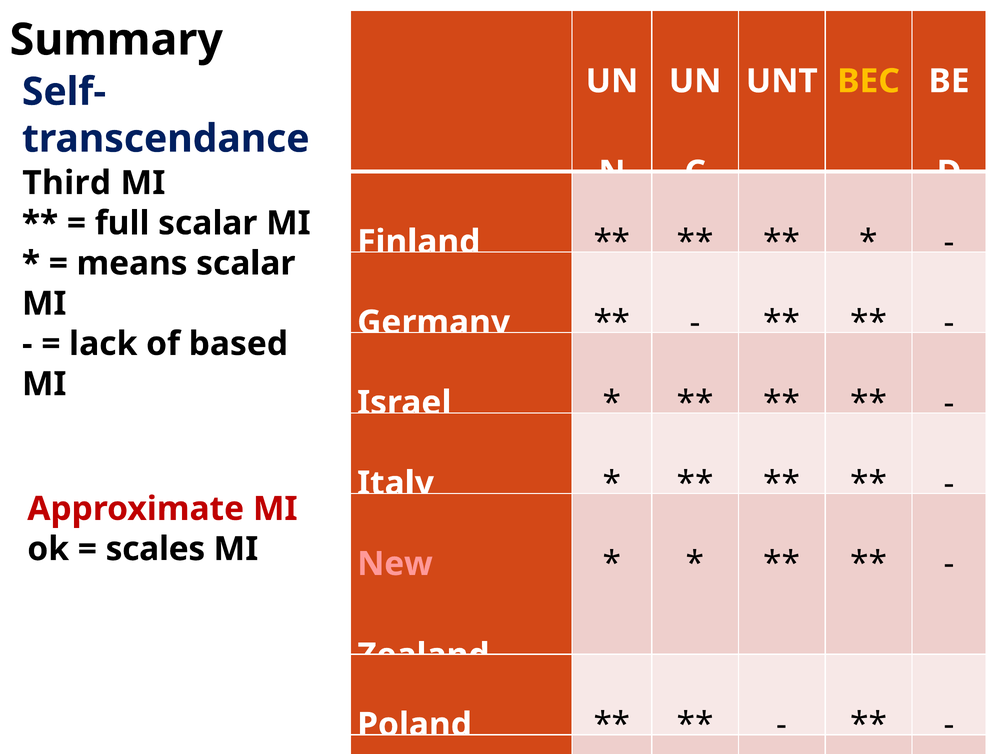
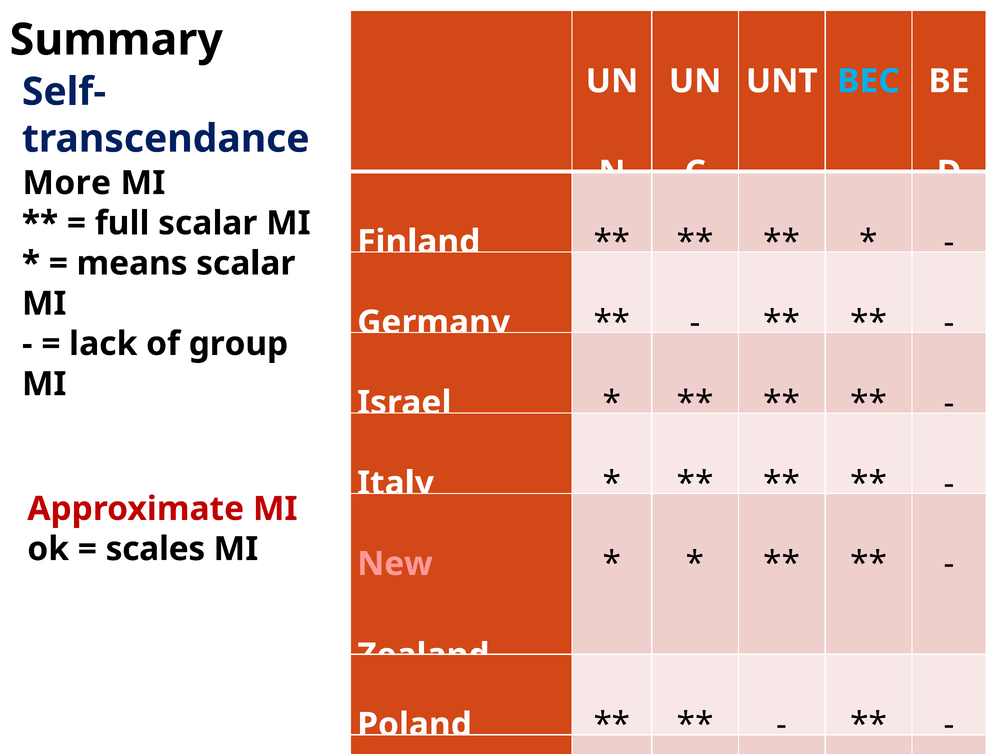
BEC colour: yellow -> light blue
Third: Third -> More
based: based -> group
